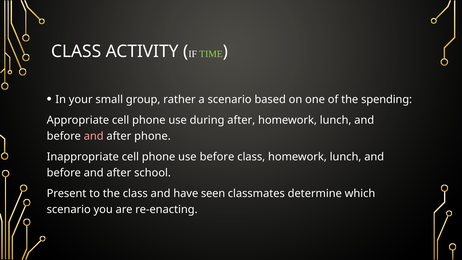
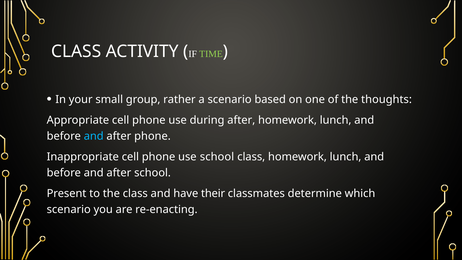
spending: spending -> thoughts
and at (94, 136) colour: pink -> light blue
use before: before -> school
seen: seen -> their
